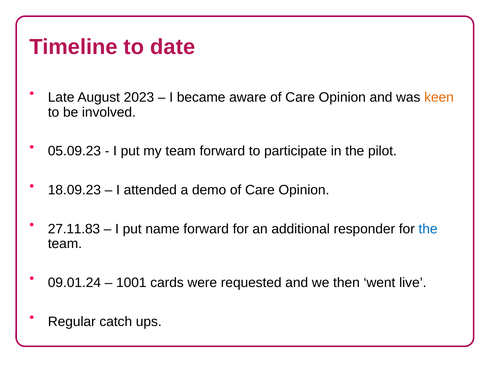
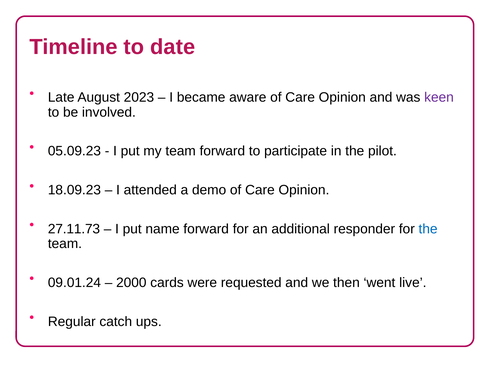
keen colour: orange -> purple
27.11.83: 27.11.83 -> 27.11.73
1001: 1001 -> 2000
